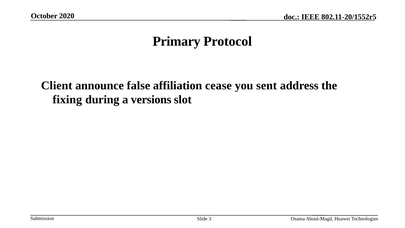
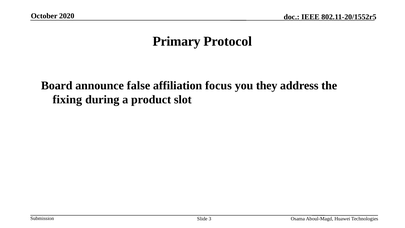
Client: Client -> Board
cease: cease -> focus
sent: sent -> they
versions: versions -> product
